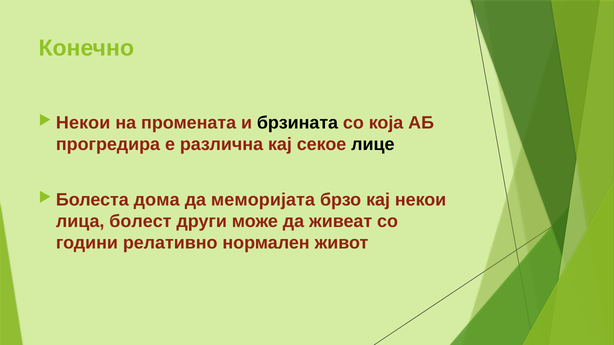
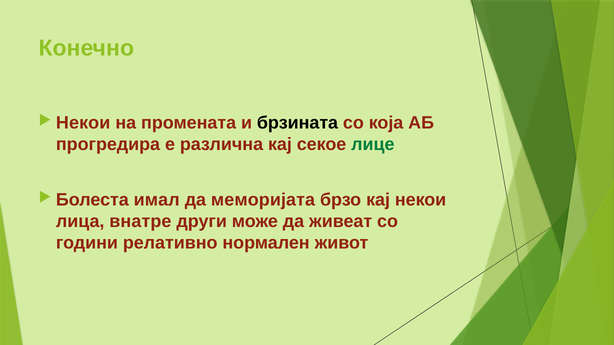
лице colour: black -> green
дома: дома -> имал
болест: болест -> внатре
